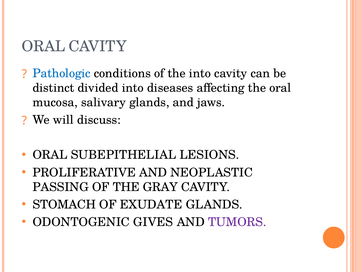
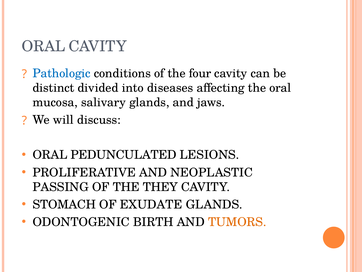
the into: into -> four
SUBEPITHELIAL: SUBEPITHELIAL -> PEDUNCULATED
GRAY: GRAY -> THEY
GIVES: GIVES -> BIRTH
TUMORS colour: purple -> orange
